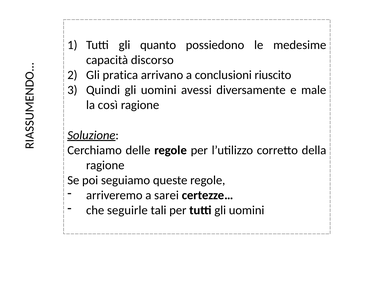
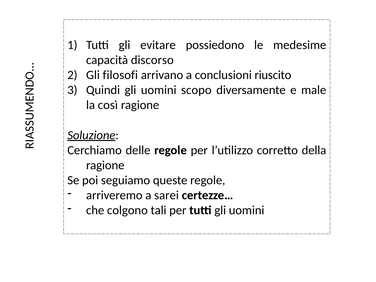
quanto: quanto -> evitare
pratica: pratica -> filosofi
avessi: avessi -> scopo
seguirle: seguirle -> colgono
